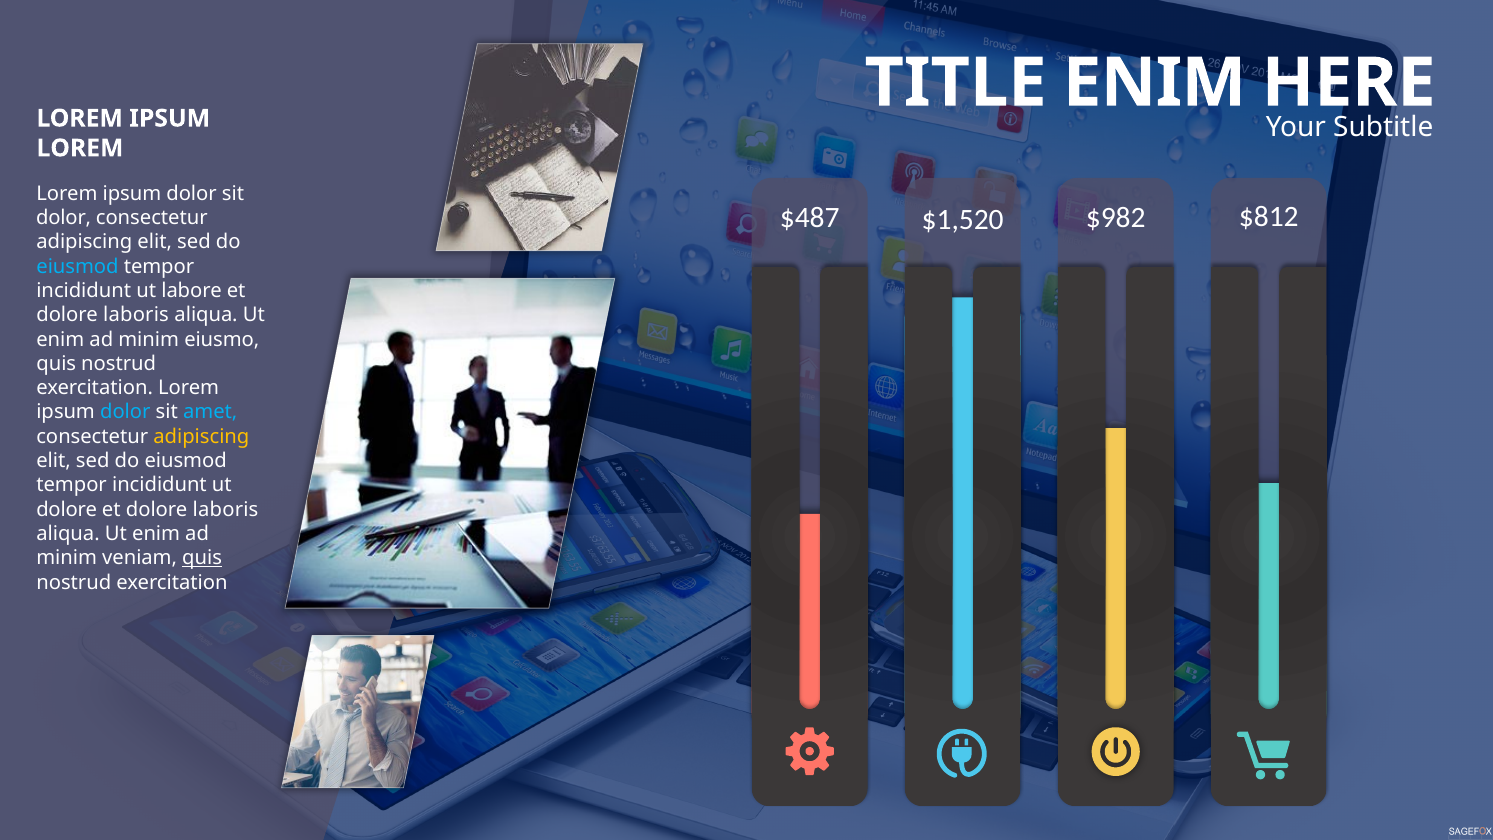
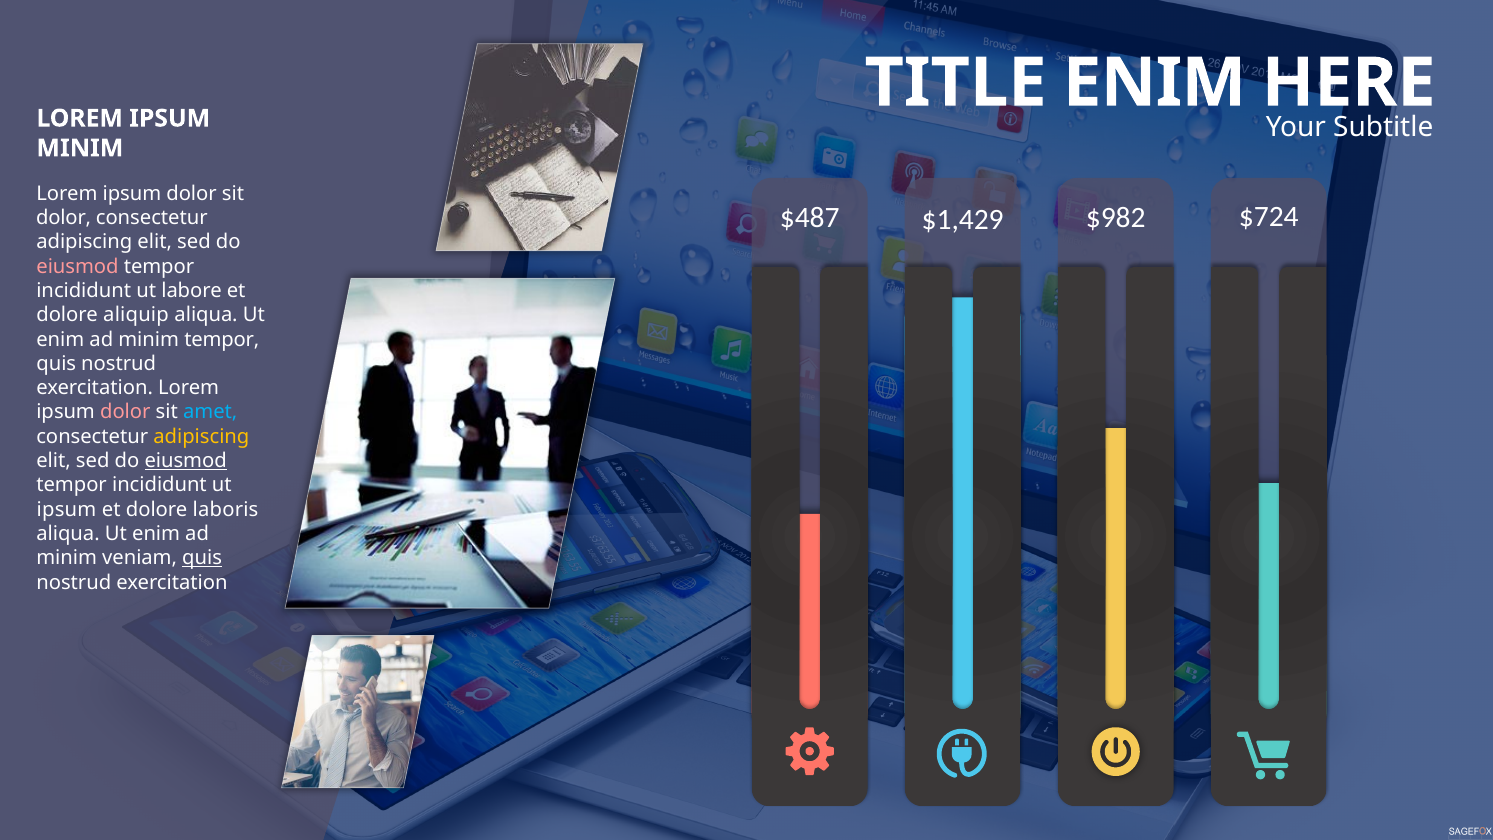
LOREM at (80, 148): LOREM -> MINIM
$1,520: $1,520 -> $1,429
$812: $812 -> $724
eiusmod at (78, 266) colour: light blue -> pink
laboris at (136, 315): laboris -> aliquip
minim eiusmo: eiusmo -> tempor
dolor at (125, 412) colour: light blue -> pink
eiusmod at (186, 461) underline: none -> present
dolore at (67, 509): dolore -> ipsum
